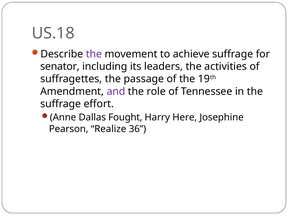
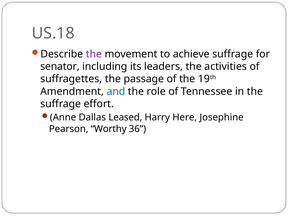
and colour: purple -> blue
Fought: Fought -> Leased
Realize: Realize -> Worthy
